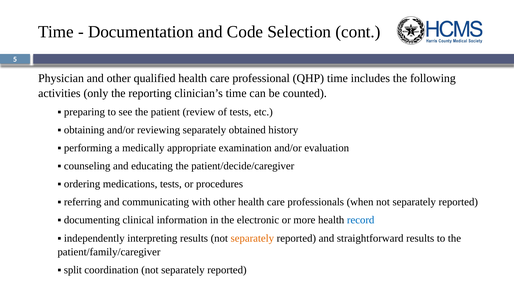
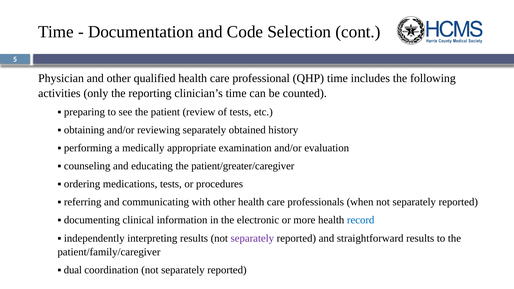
patient/decide/caregiver: patient/decide/caregiver -> patient/greater/caregiver
separately at (252, 238) colour: orange -> purple
split: split -> dual
